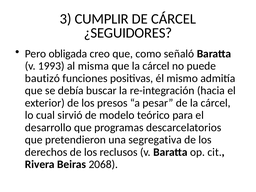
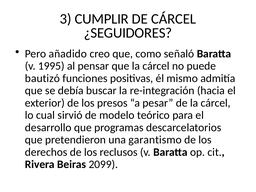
obligada: obligada -> añadido
1993: 1993 -> 1995
misma: misma -> pensar
segregativa: segregativa -> garantismo
2068: 2068 -> 2099
